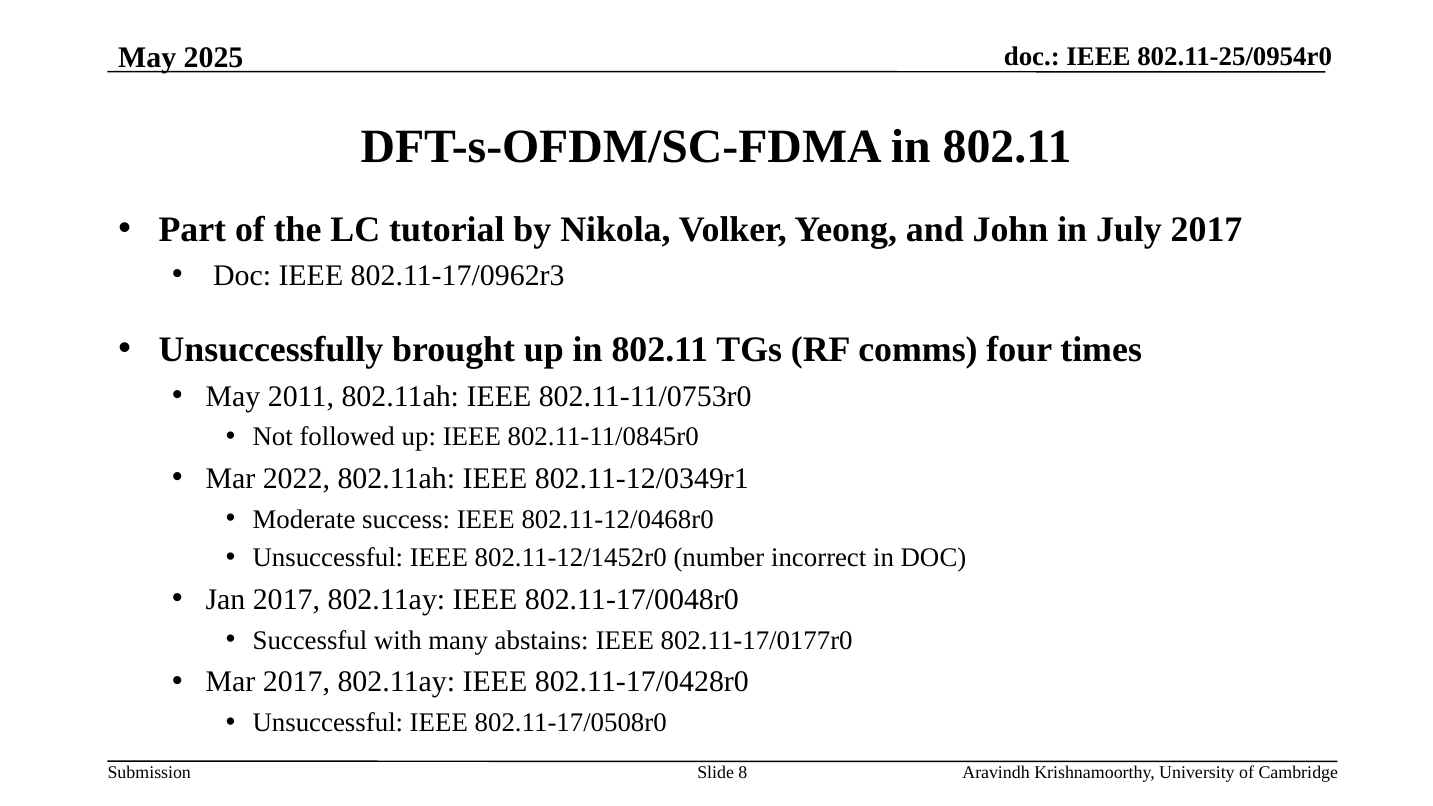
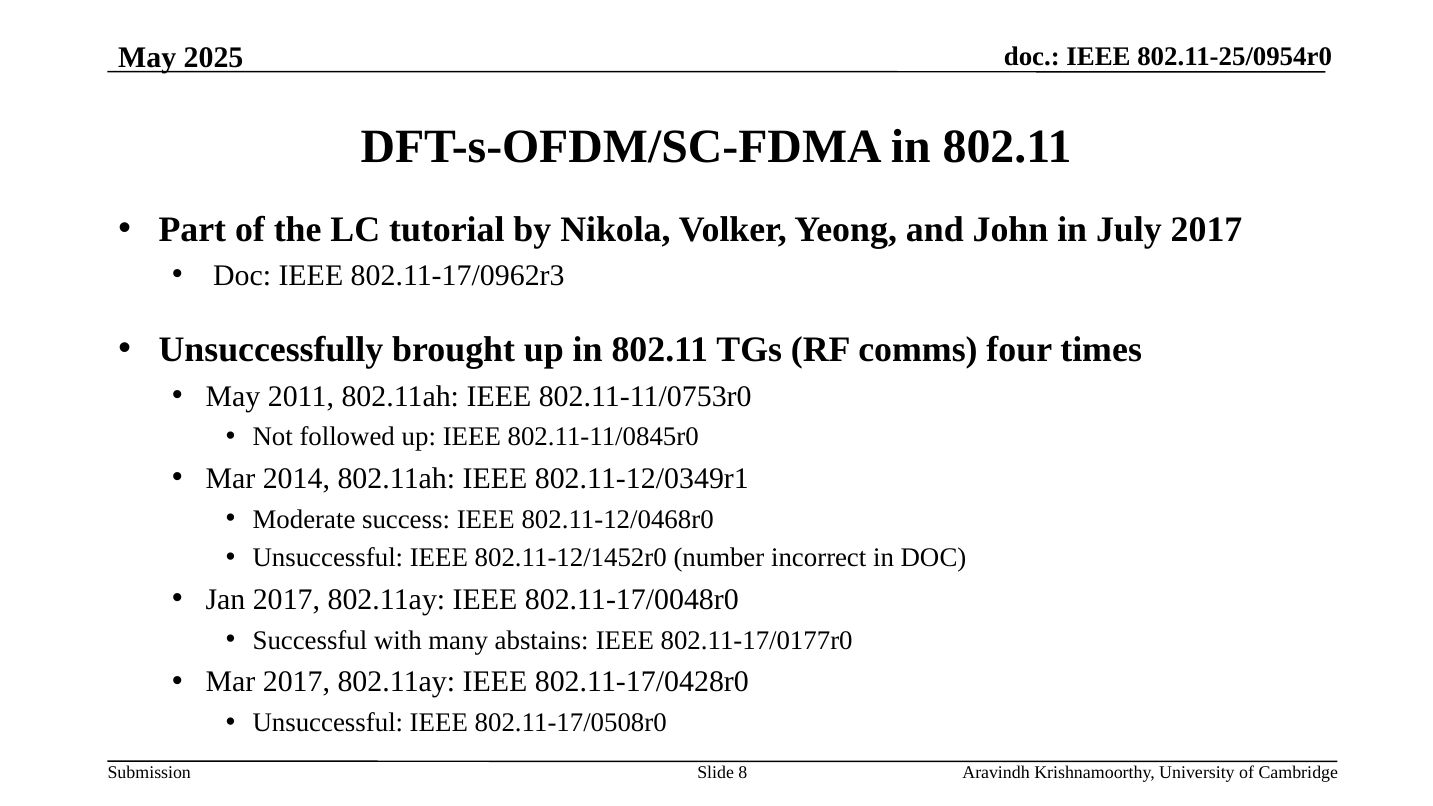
2022: 2022 -> 2014
